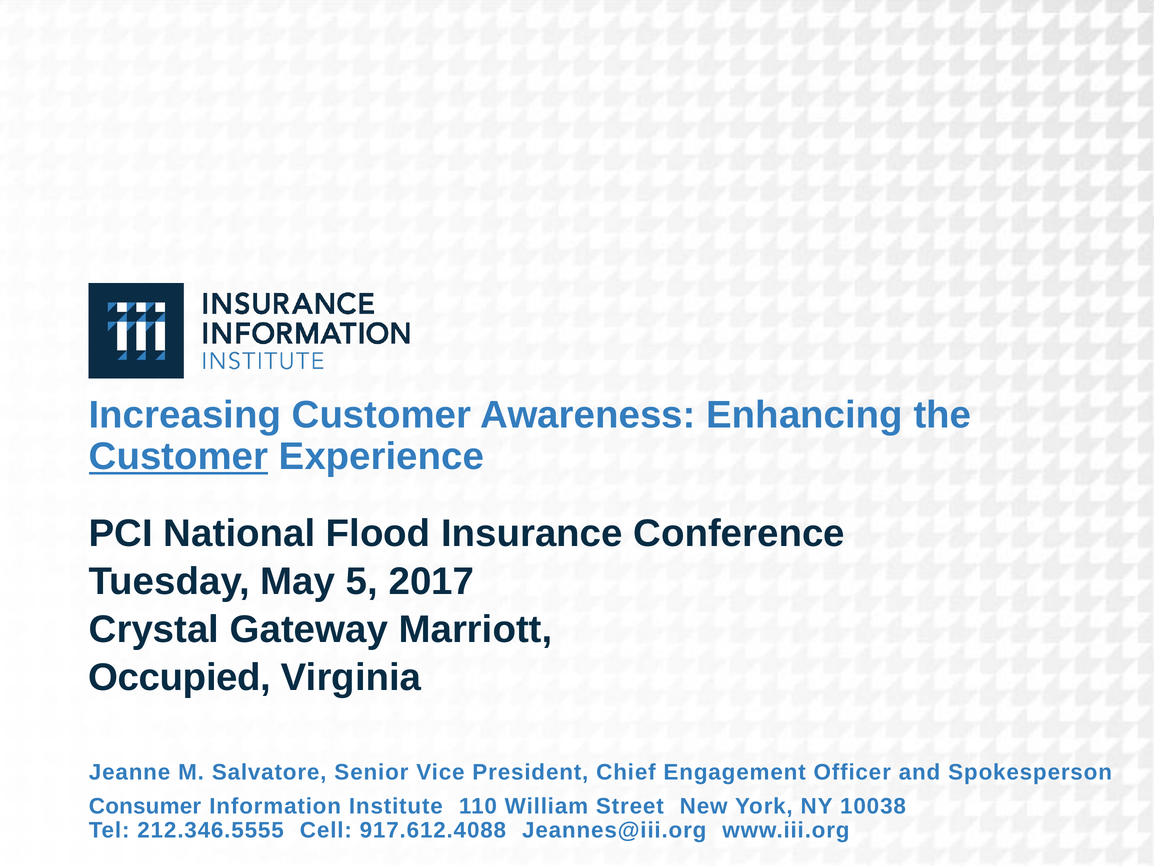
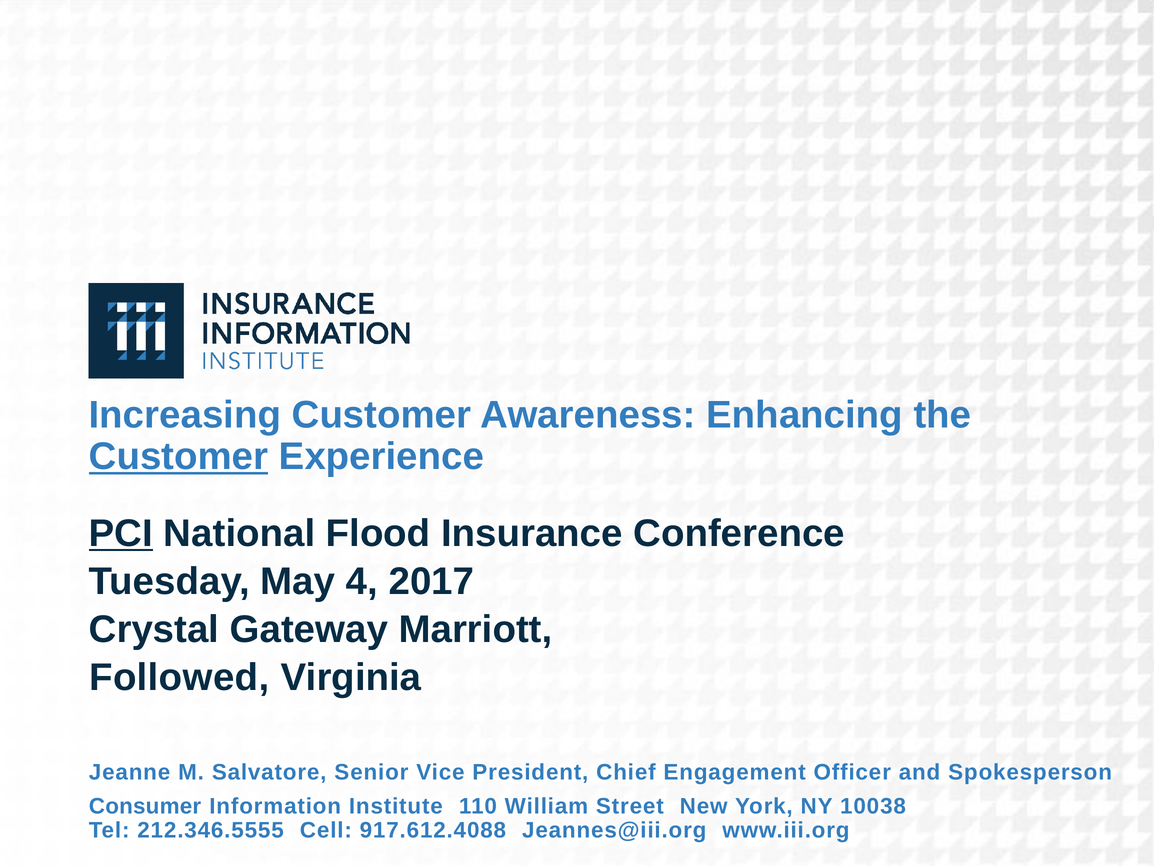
PCI underline: none -> present
5: 5 -> 4
Occupied: Occupied -> Followed
